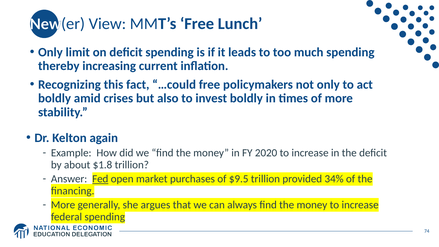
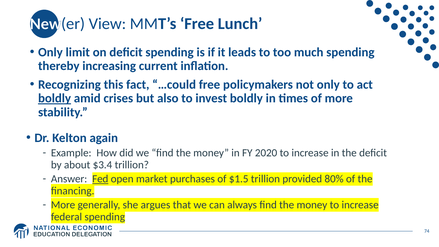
boldly at (55, 98) underline: none -> present
$1.8: $1.8 -> $3.4
$9.5: $9.5 -> $1.5
34%: 34% -> 80%
